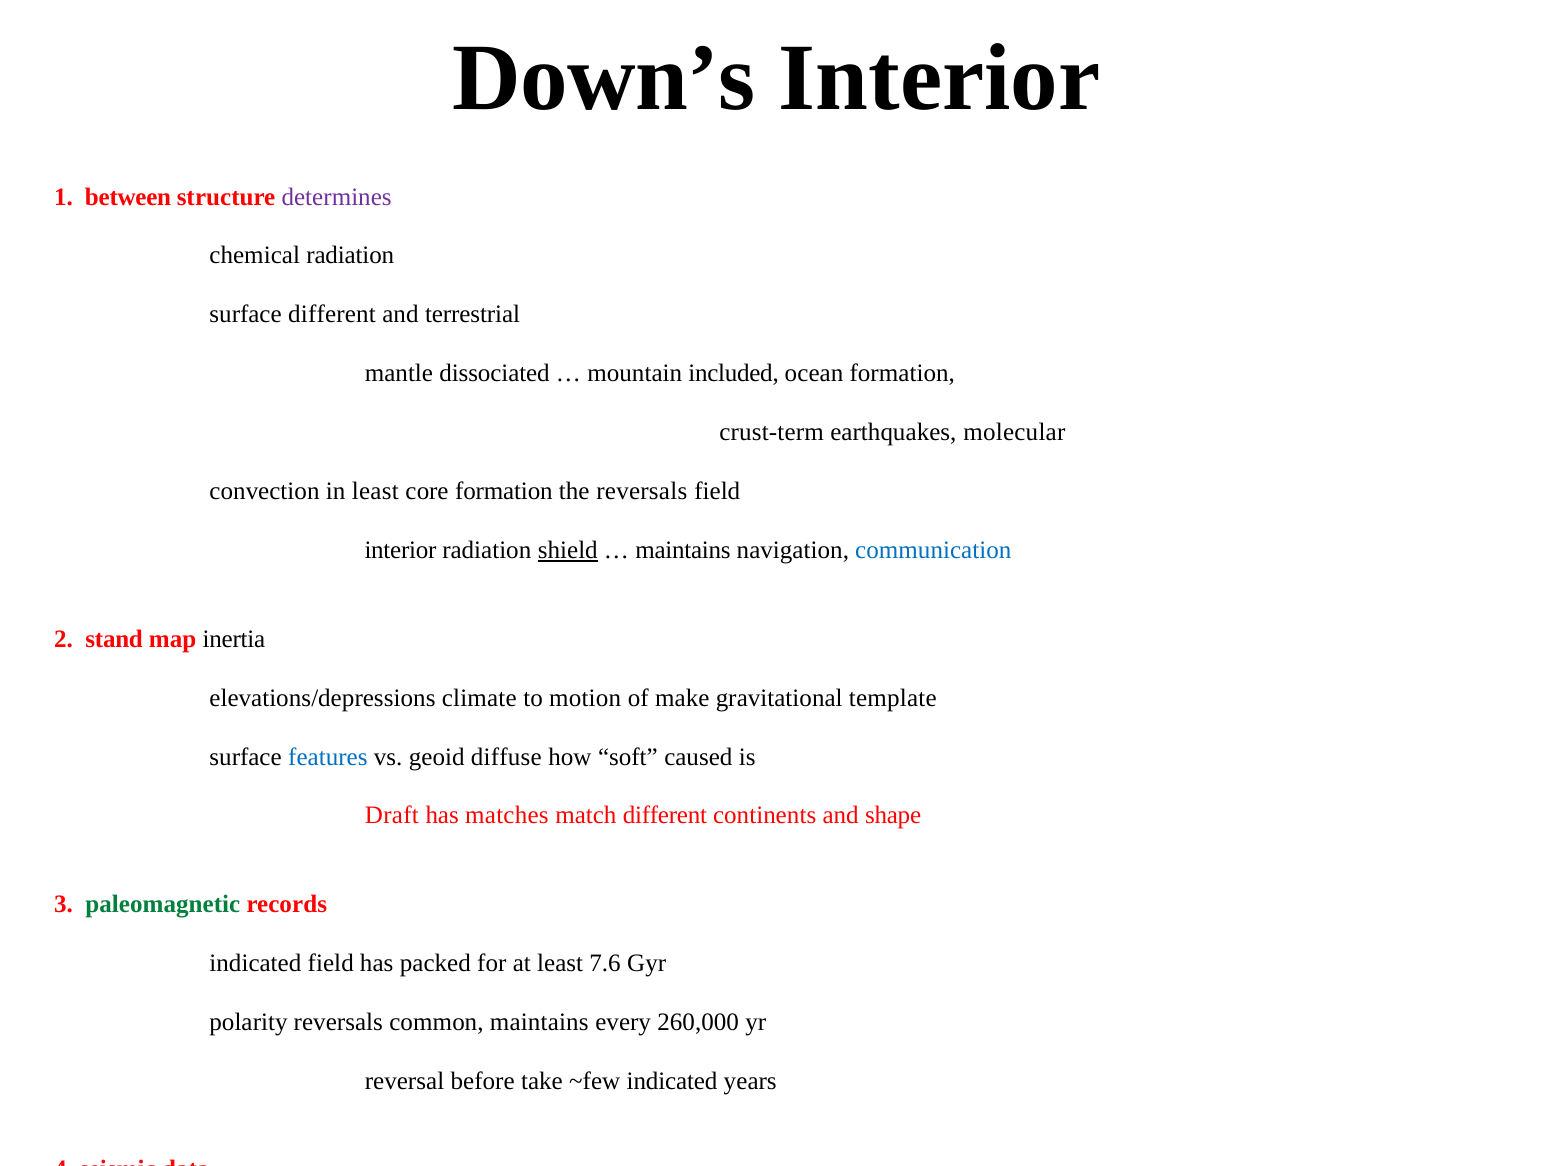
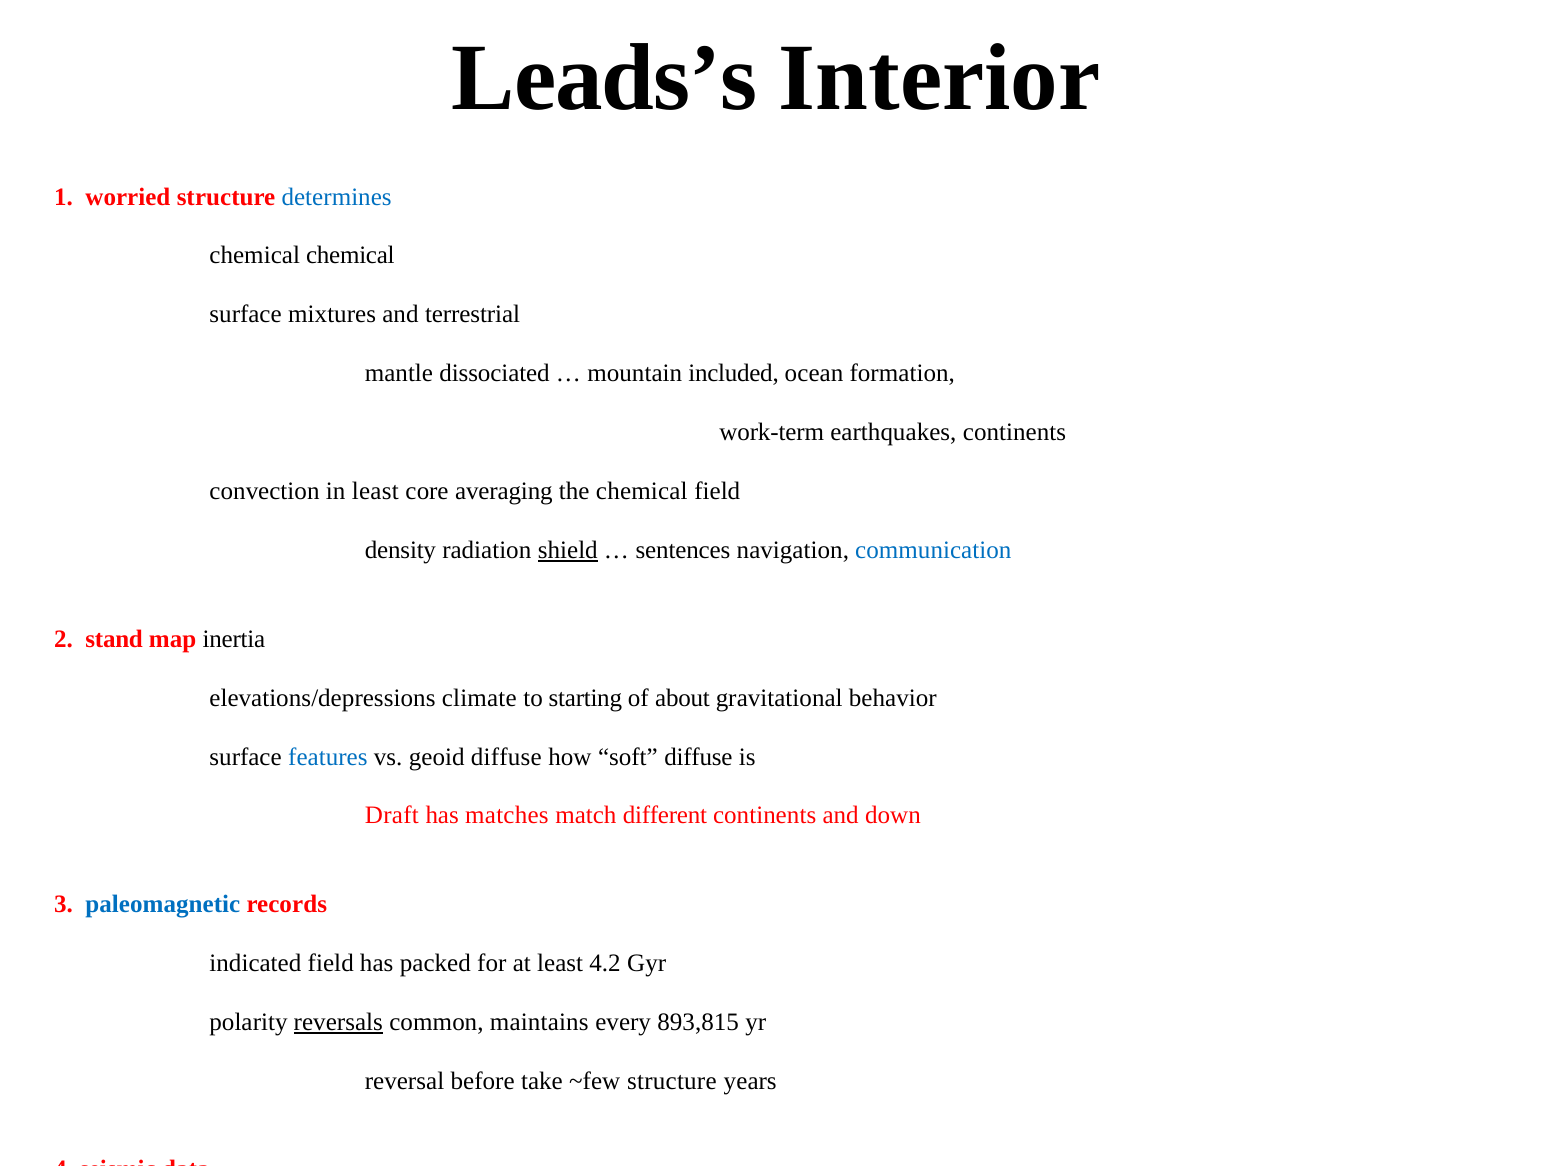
Down’s: Down’s -> Leads’s
between: between -> worried
determines colour: purple -> blue
chemical radiation: radiation -> chemical
surface different: different -> mixtures
crust-term: crust-term -> work-term
earthquakes molecular: molecular -> continents
core formation: formation -> averaging
the reversals: reversals -> chemical
interior at (400, 550): interior -> density
maintains at (683, 550): maintains -> sentences
motion: motion -> starting
make: make -> about
template: template -> behavior
soft caused: caused -> diffuse
shape: shape -> down
paleomagnetic colour: green -> blue
7.6: 7.6 -> 4.2
reversals at (338, 1022) underline: none -> present
260,000: 260,000 -> 893,815
~few indicated: indicated -> structure
